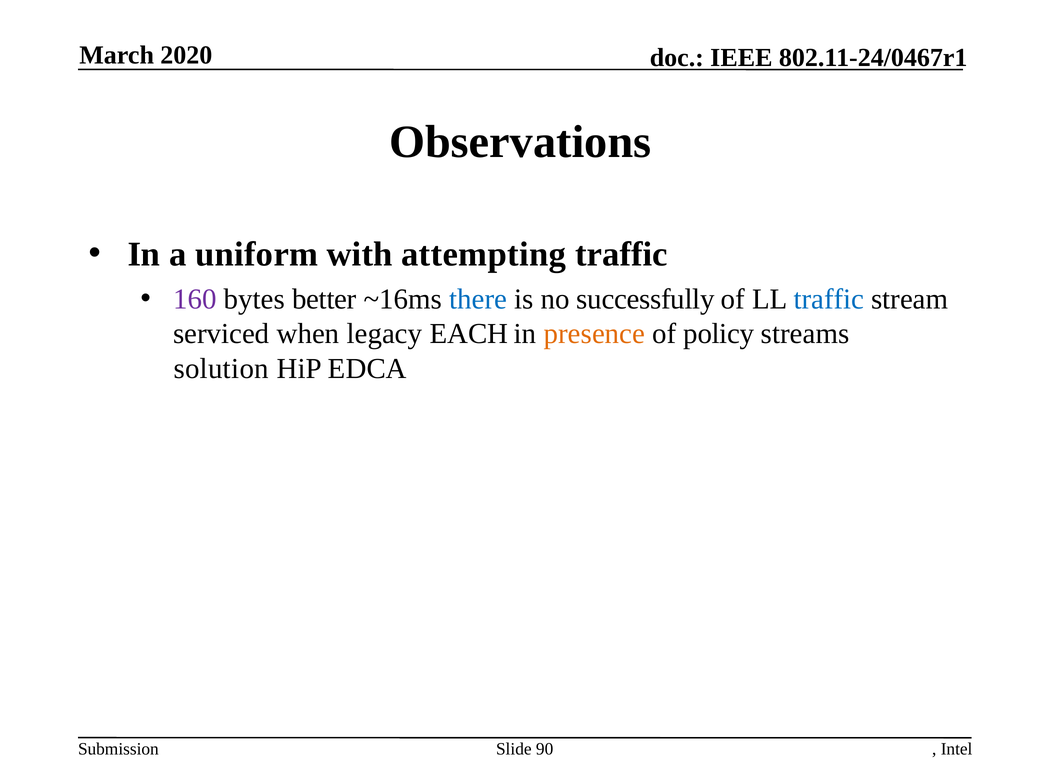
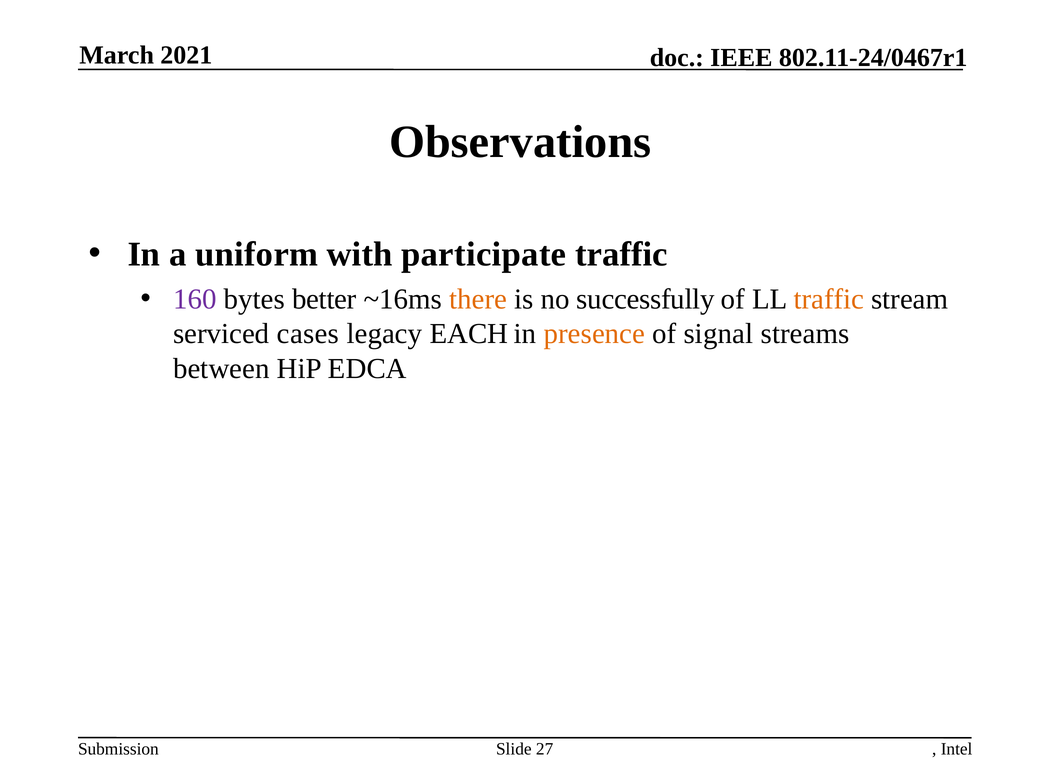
2020: 2020 -> 2021
attempting: attempting -> participate
there colour: blue -> orange
traffic at (829, 299) colour: blue -> orange
when: when -> cases
policy: policy -> signal
solution: solution -> between
90: 90 -> 27
